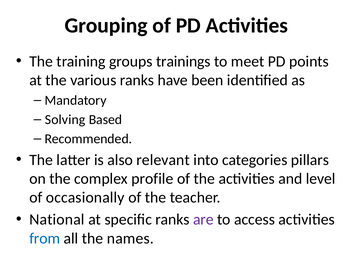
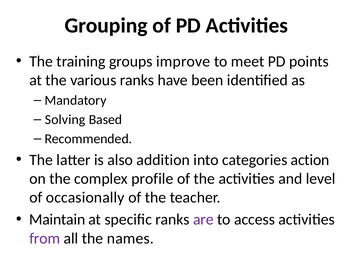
trainings: trainings -> improve
relevant: relevant -> addition
pillars: pillars -> action
National: National -> Maintain
from colour: blue -> purple
